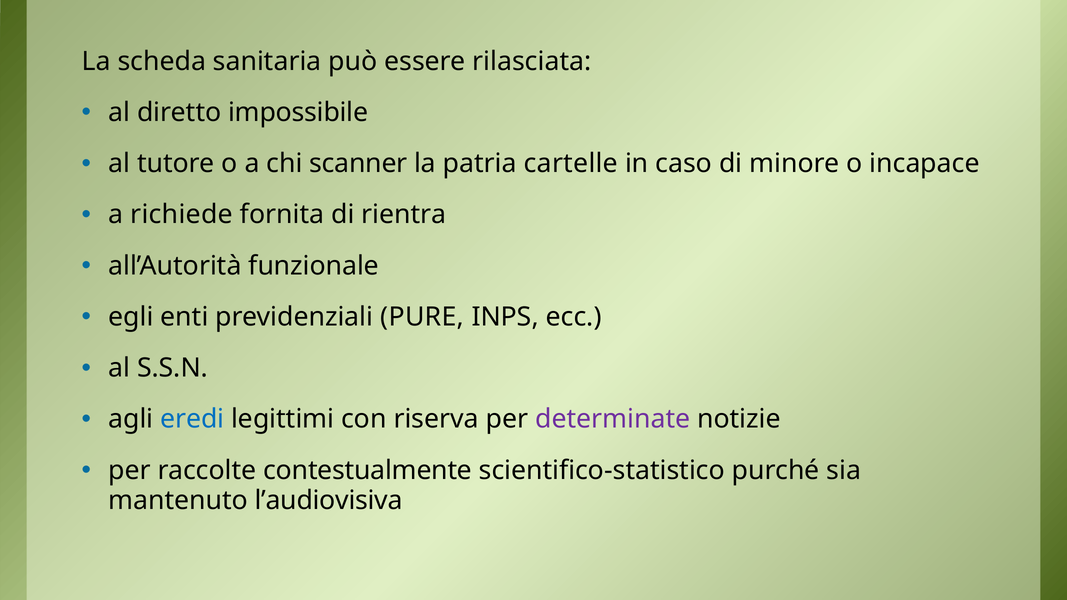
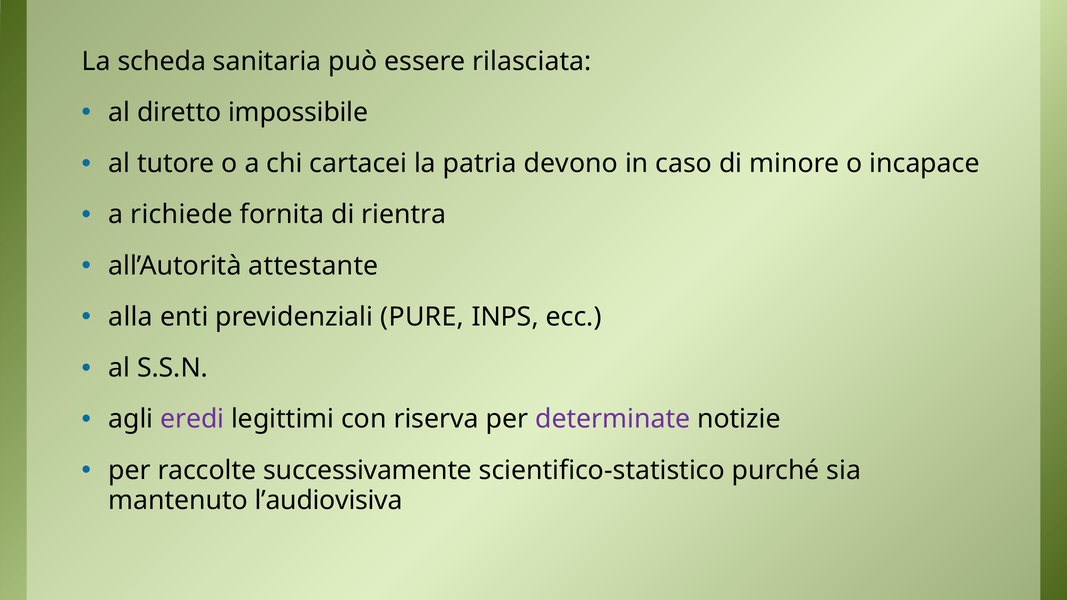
scanner: scanner -> cartacei
cartelle: cartelle -> devono
funzionale: funzionale -> attestante
egli: egli -> alla
eredi colour: blue -> purple
contestualmente: contestualmente -> successivamente
